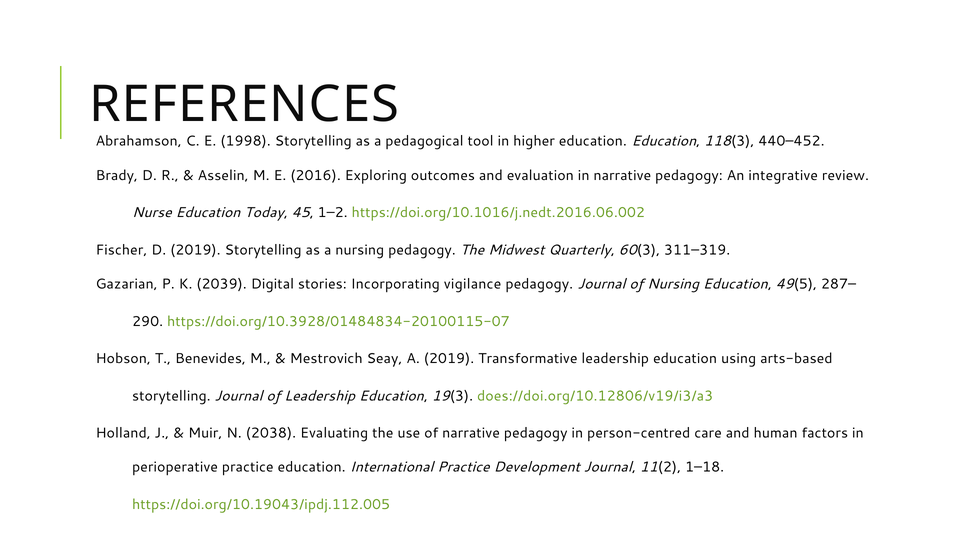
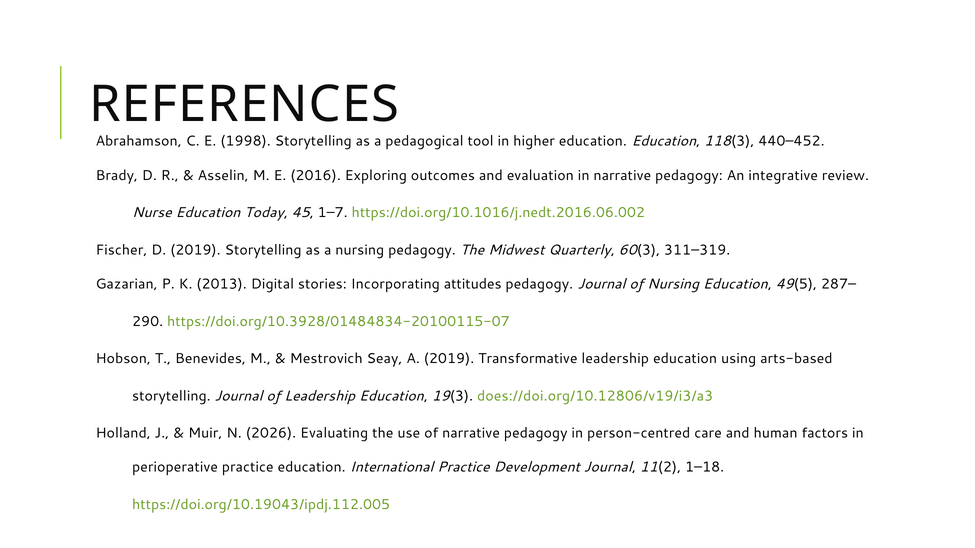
1–2: 1–2 -> 1–7
2039: 2039 -> 2013
vigilance: vigilance -> attitudes
2038: 2038 -> 2026
